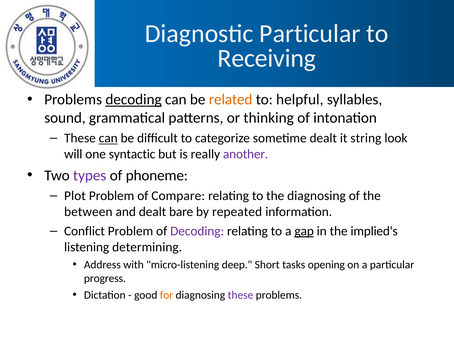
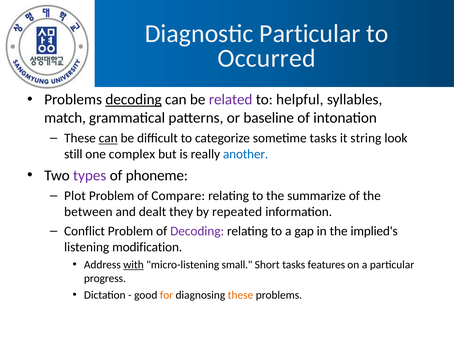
Receiving: Receiving -> Occurred
related colour: orange -> purple
sound: sound -> match
thinking: thinking -> baseline
sometime dealt: dealt -> tasks
will: will -> still
syntactic: syntactic -> complex
another colour: purple -> blue
the diagnosing: diagnosing -> summarize
bare: bare -> they
gap underline: present -> none
determining: determining -> modification
with underline: none -> present
deep: deep -> small
opening: opening -> features
these at (240, 295) colour: purple -> orange
